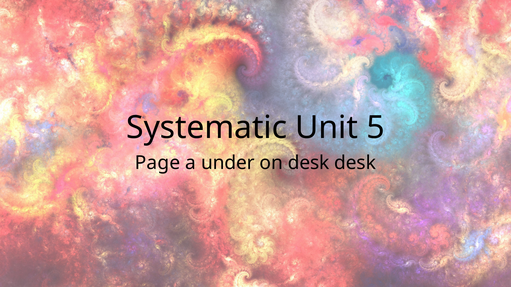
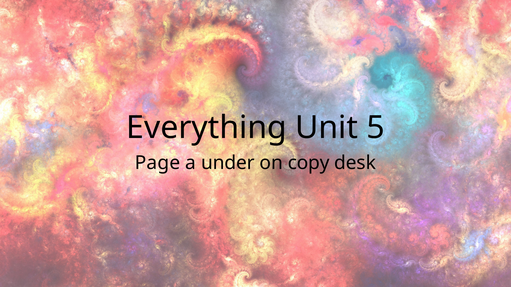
Systematic: Systematic -> Everything
on desk: desk -> copy
